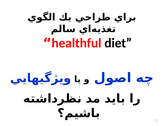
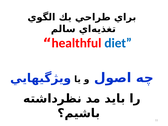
diet colour: black -> blue
